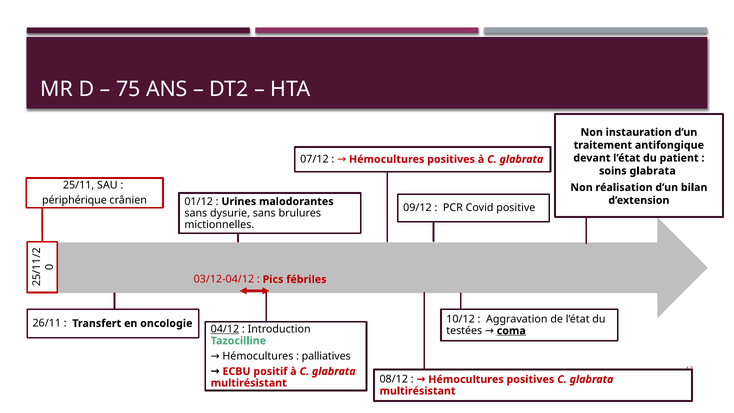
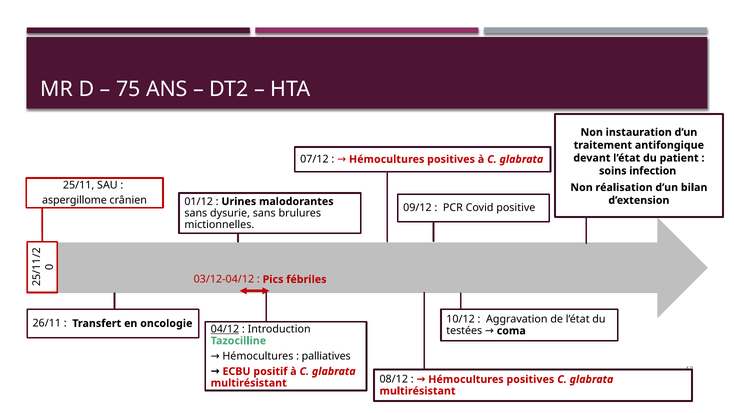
soins glabrata: glabrata -> infection
périphérique: périphérique -> aspergillome
coma underline: present -> none
